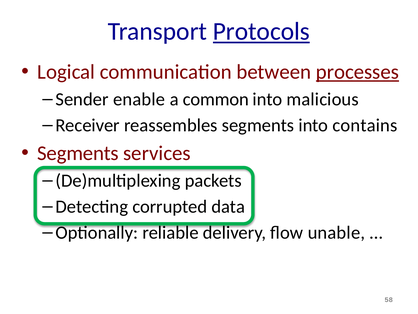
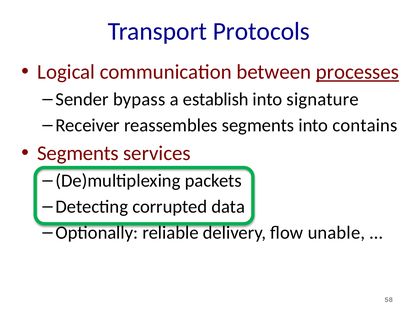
Protocols underline: present -> none
enable: enable -> bypass
common: common -> establish
malicious: malicious -> signature
